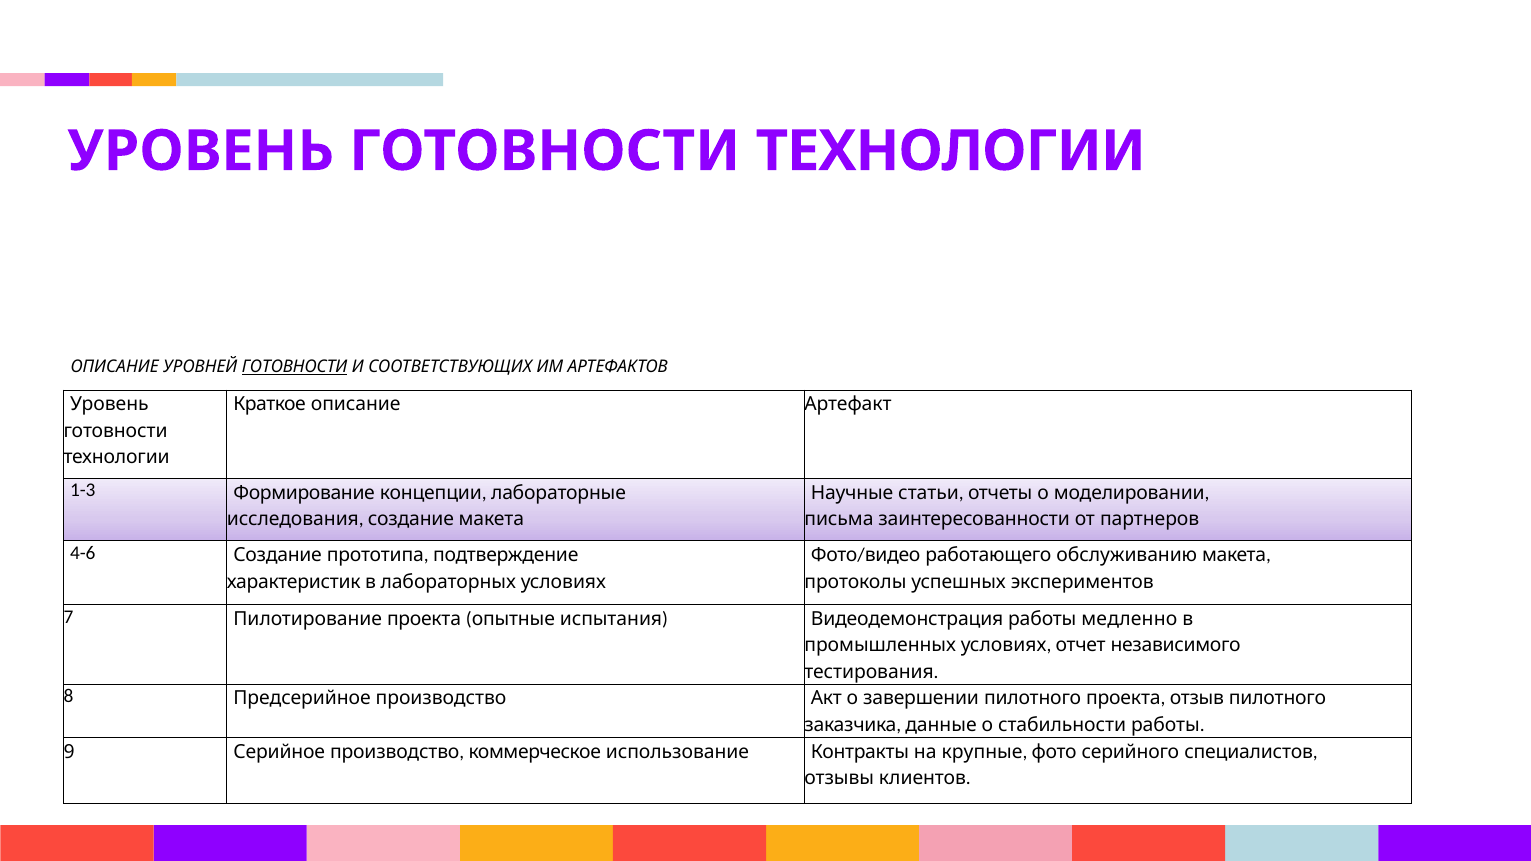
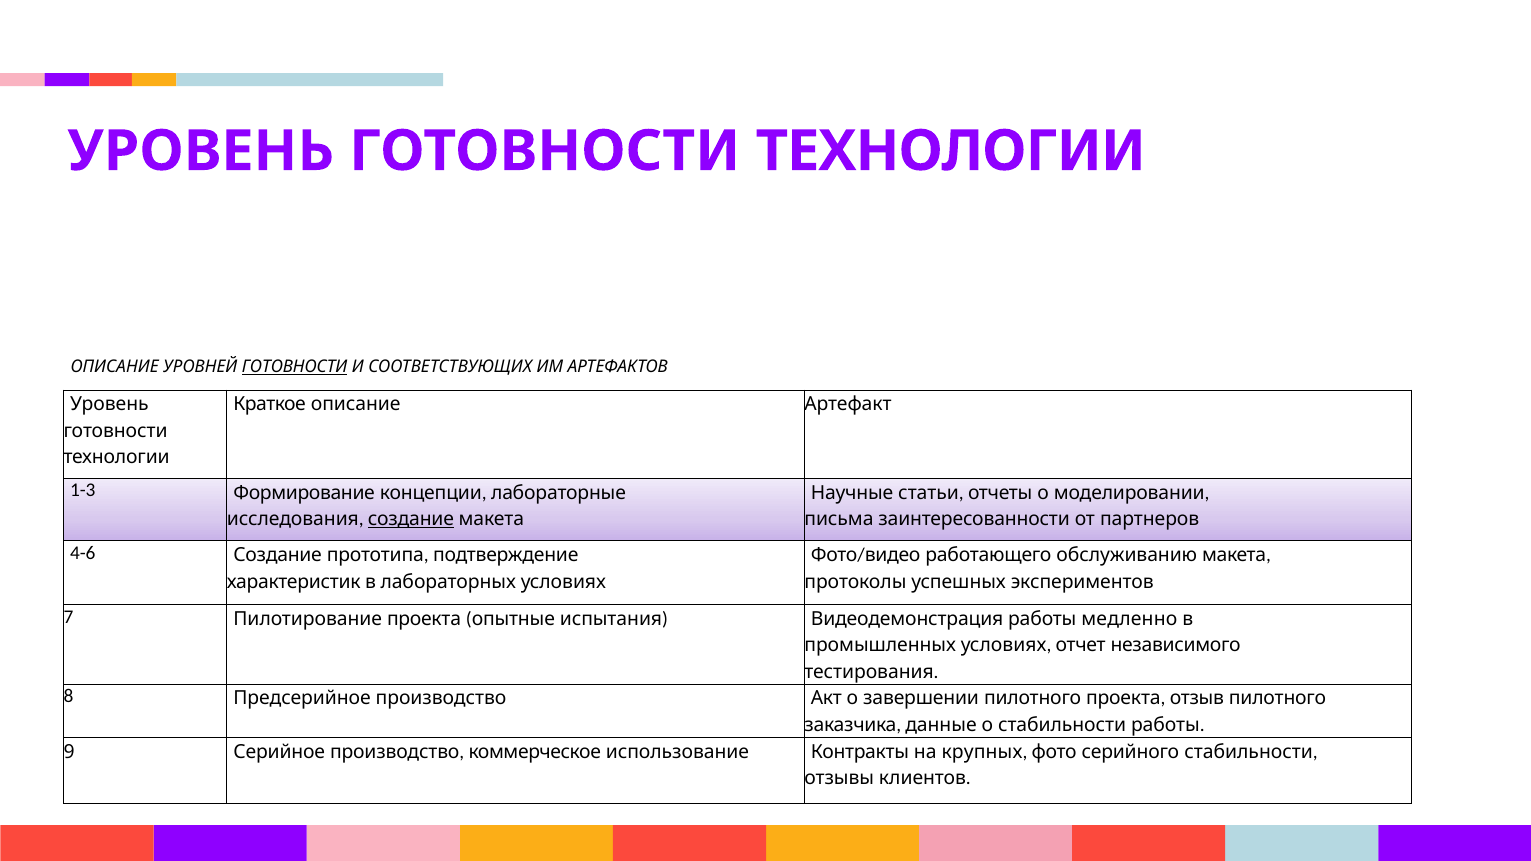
создание at (411, 519) underline: none -> present
крупные: крупные -> крупных
серийного специалистов: специалистов -> стабильности
